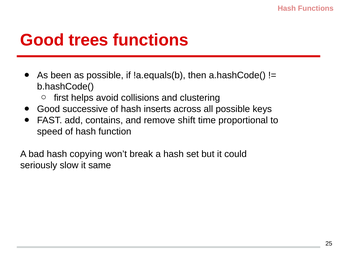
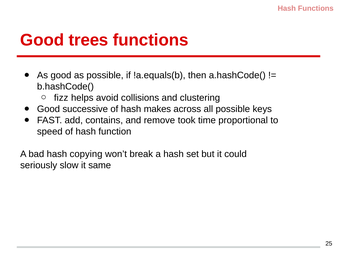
As been: been -> good
first: first -> fizz
inserts: inserts -> makes
shift: shift -> took
